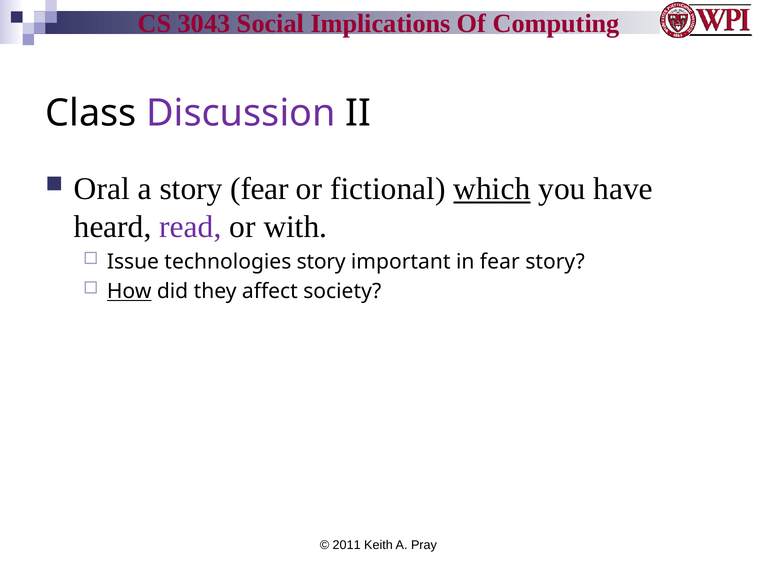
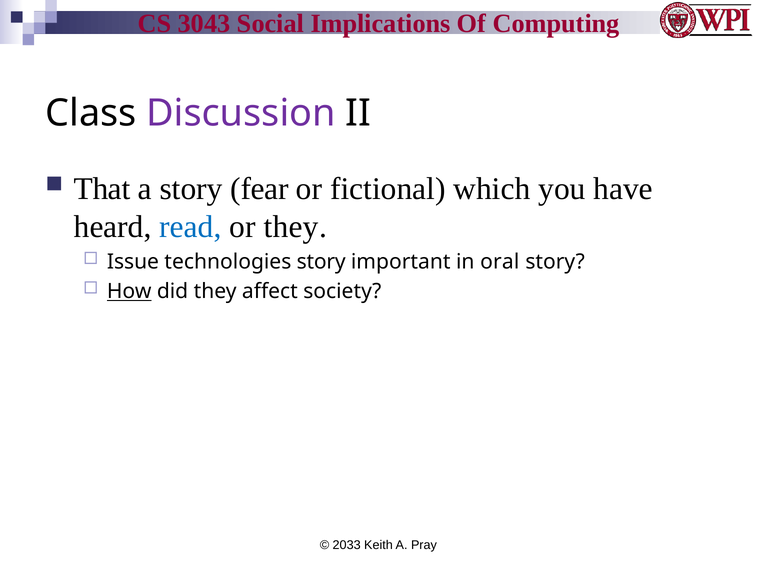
Oral: Oral -> That
which underline: present -> none
read colour: purple -> blue
or with: with -> they
in fear: fear -> oral
2011: 2011 -> 2033
